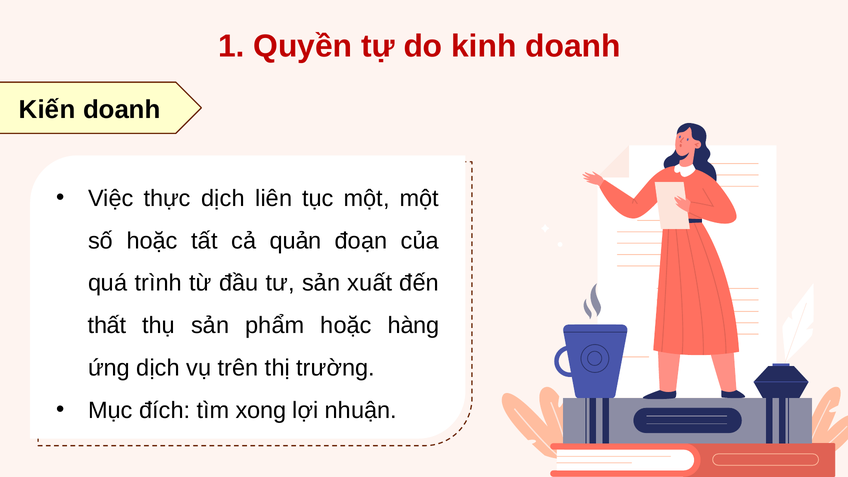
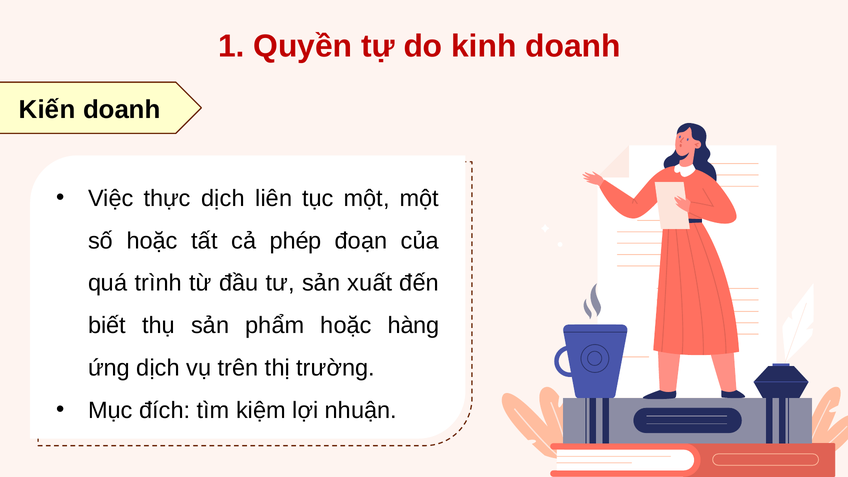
quản: quản -> phép
thất: thất -> biết
xong: xong -> kiệm
